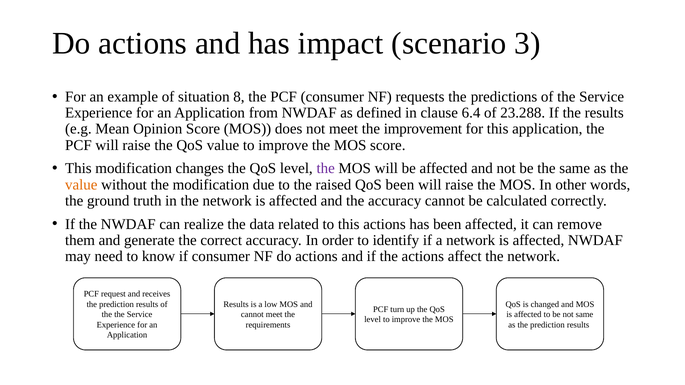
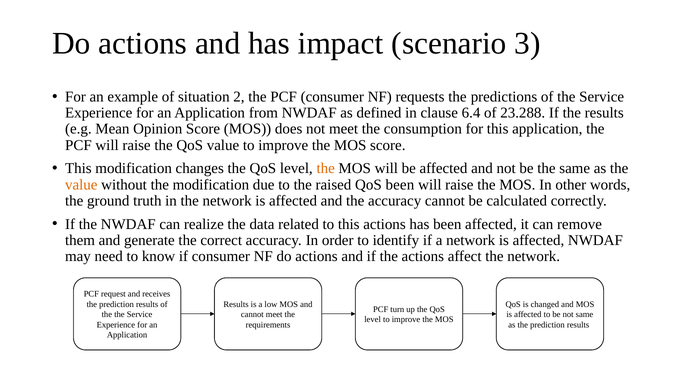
8: 8 -> 2
improvement: improvement -> consumption
the at (326, 169) colour: purple -> orange
